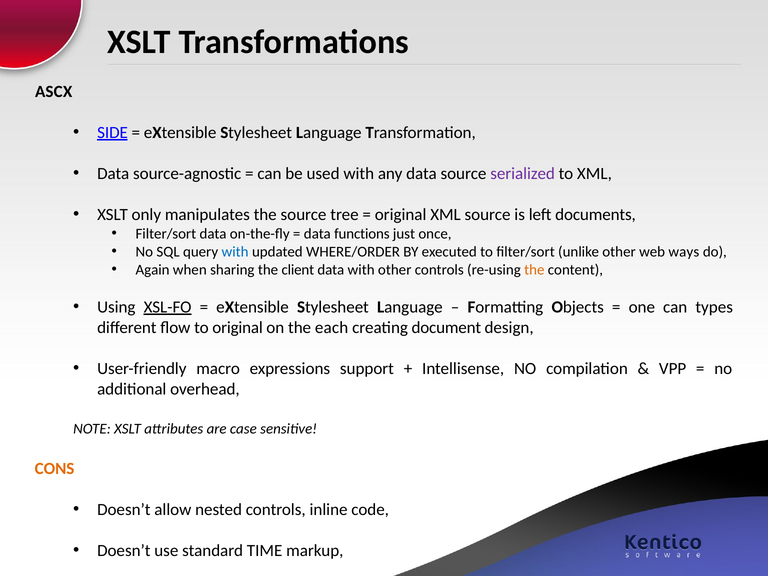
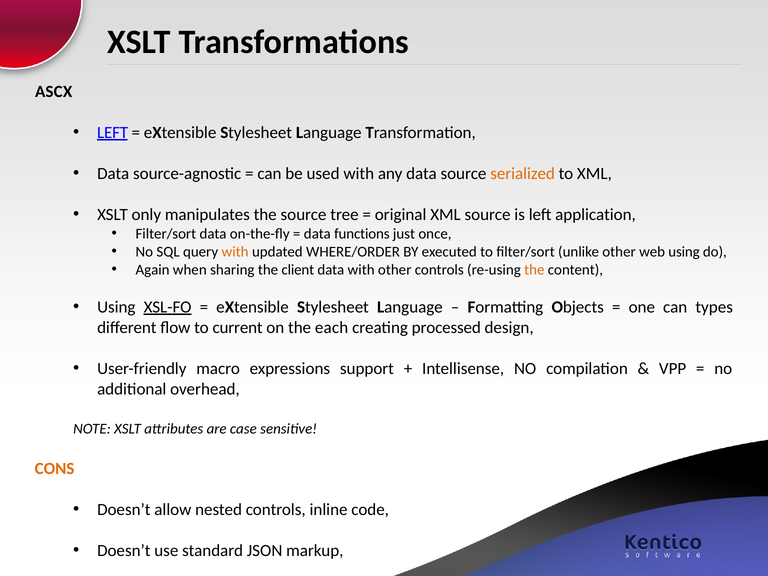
SIDE at (113, 132): SIDE -> LEFT
serialized colour: purple -> orange
documents: documents -> application
with at (235, 252) colour: blue -> orange
web ways: ways -> using
to original: original -> current
document: document -> processed
TIME: TIME -> JSON
